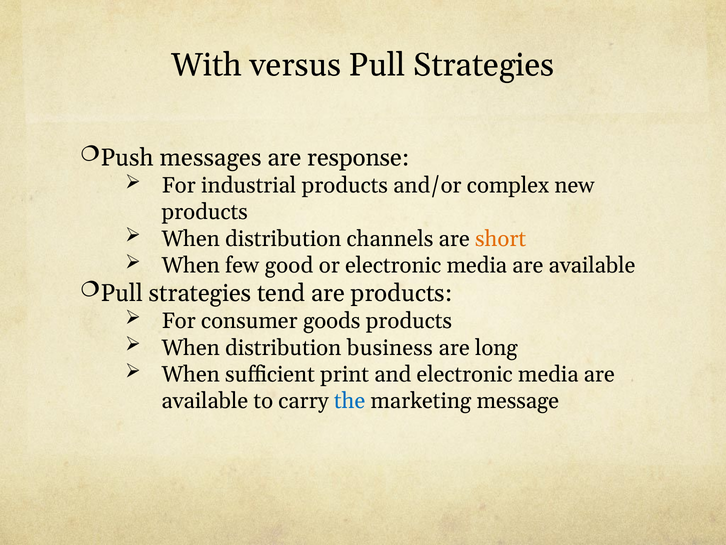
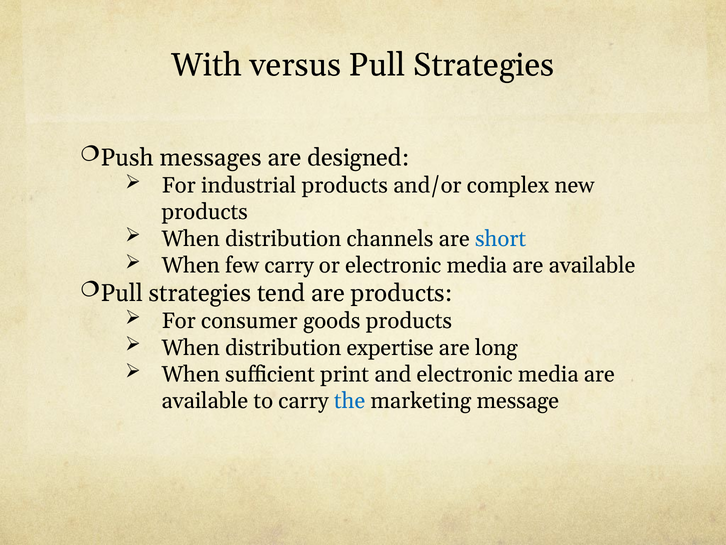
response: response -> designed
short colour: orange -> blue
few good: good -> carry
business: business -> expertise
